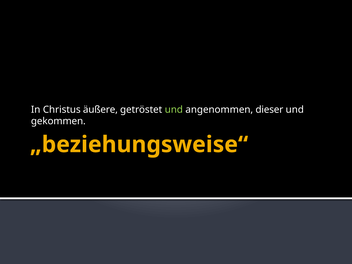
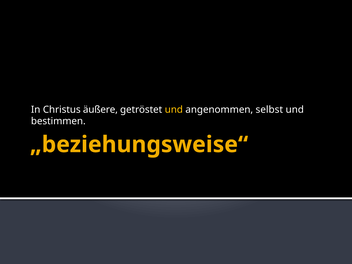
und at (174, 110) colour: light green -> yellow
dieser: dieser -> selbst
gekommen: gekommen -> bestimmen
